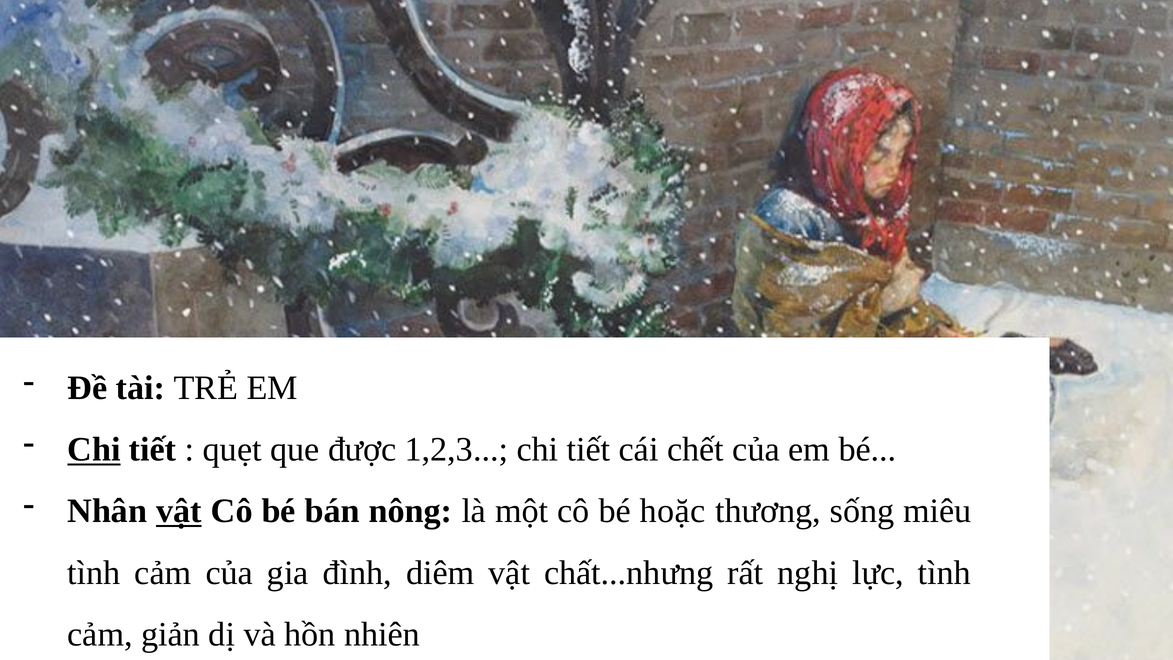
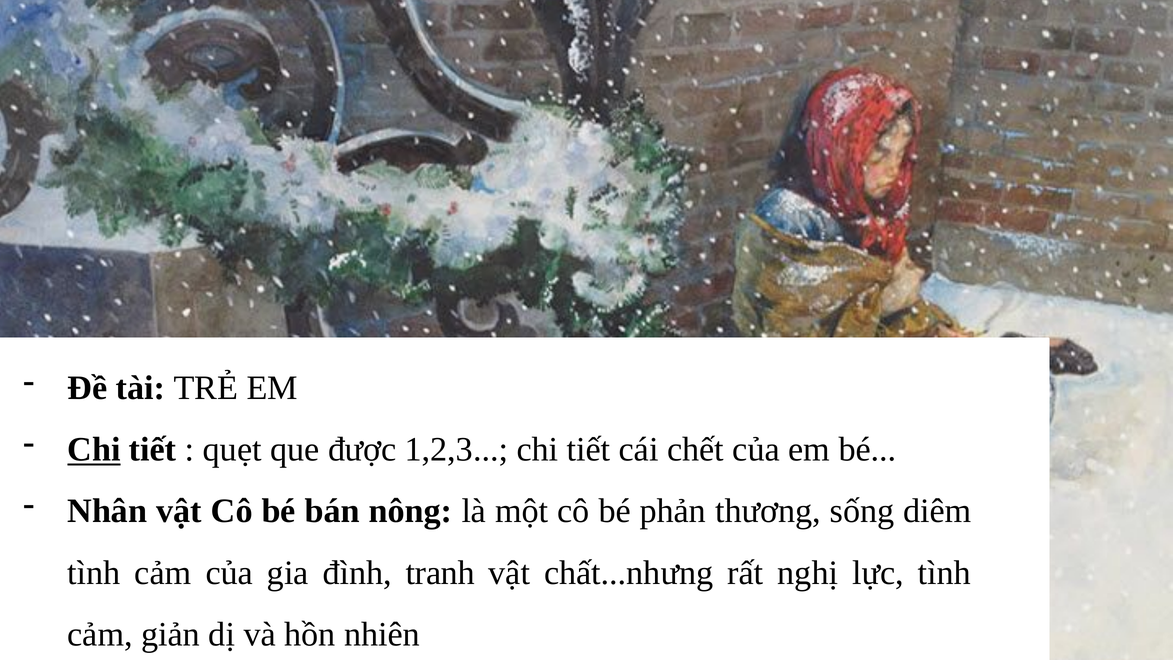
vật at (179, 511) underline: present -> none
hoặc: hoặc -> phản
miêu: miêu -> diêm
diêm: diêm -> tranh
